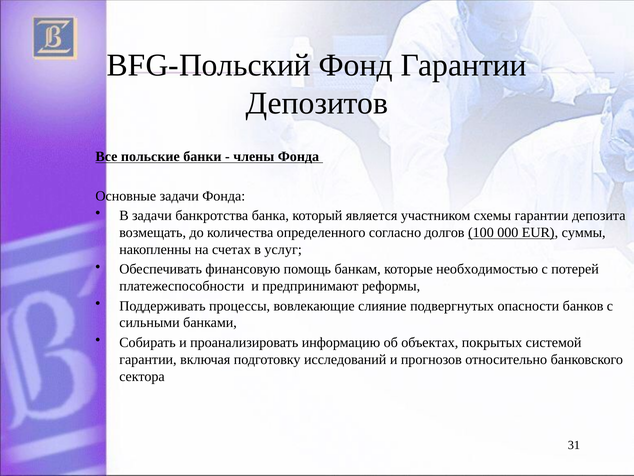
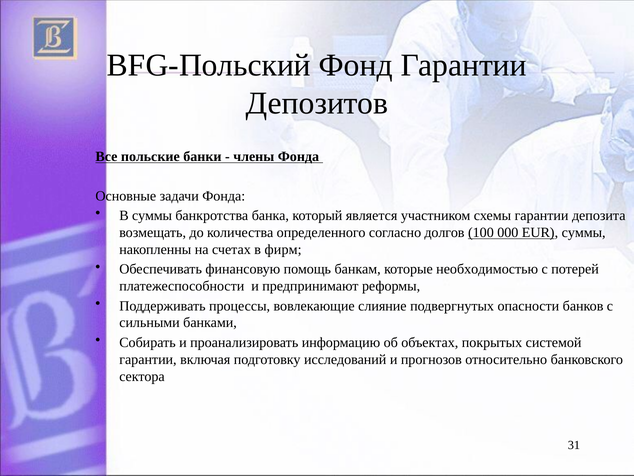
B задачи: задачи -> cyммы
услуг: услуг -> фирм
